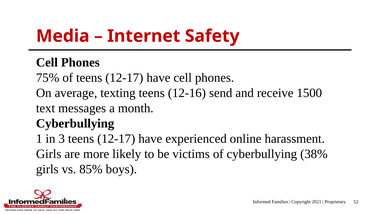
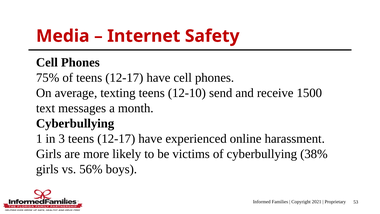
12-16: 12-16 -> 12-10
85%: 85% -> 56%
